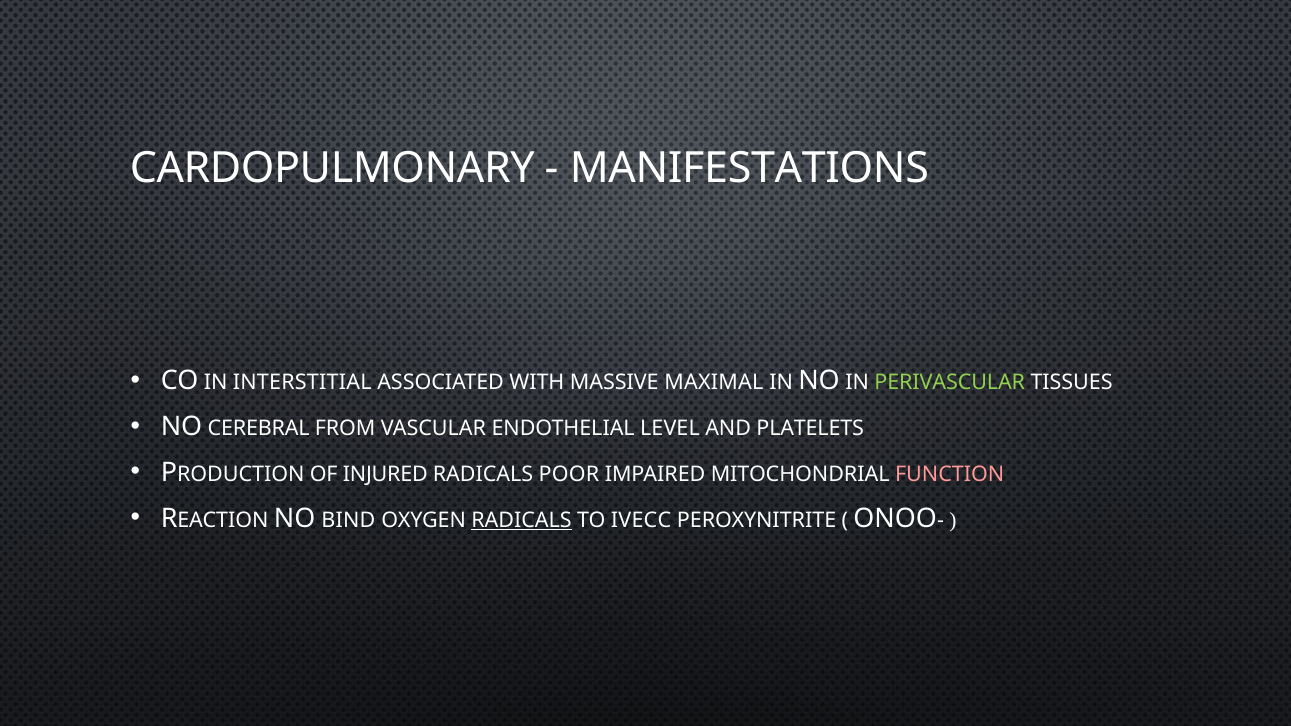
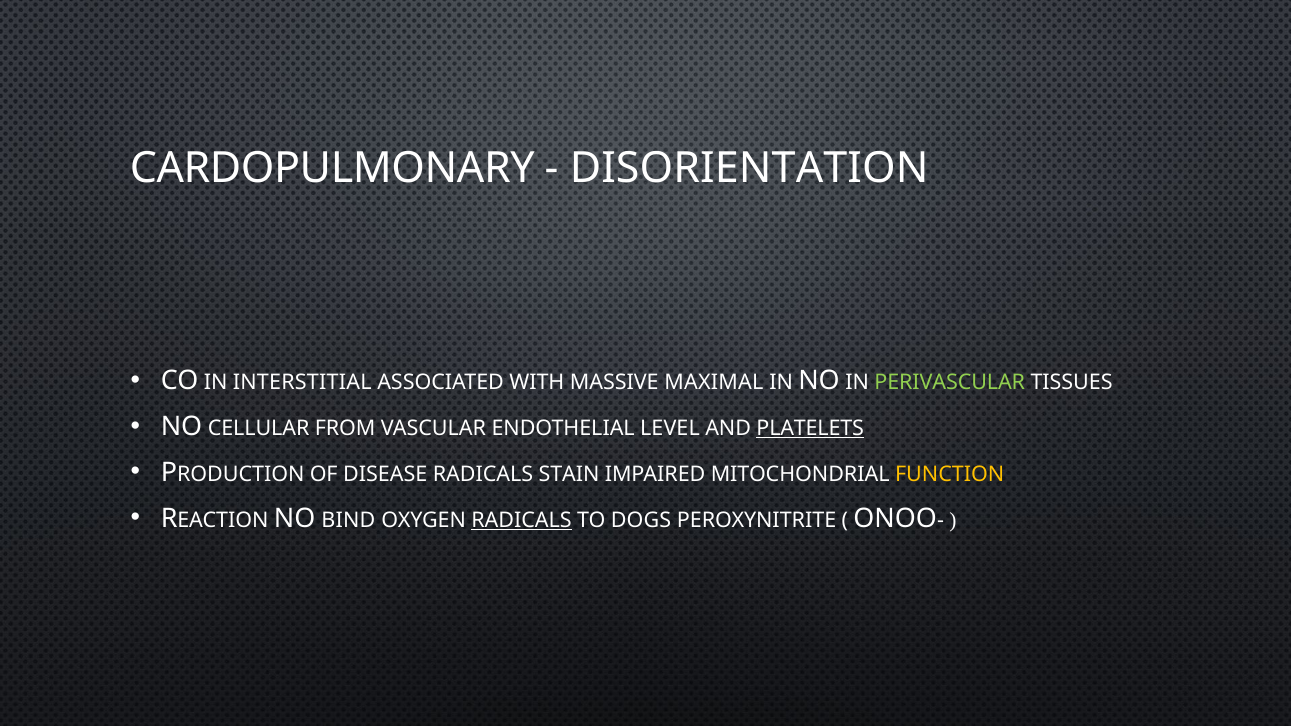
MANIFESTATIONS: MANIFESTATIONS -> DISORIENTATION
CEREBRAL: CEREBRAL -> CELLULAR
PLATELETS underline: none -> present
INJURED: INJURED -> DISEASE
POOR: POOR -> STAIN
FUNCTION colour: pink -> yellow
IVECC: IVECC -> DOGS
